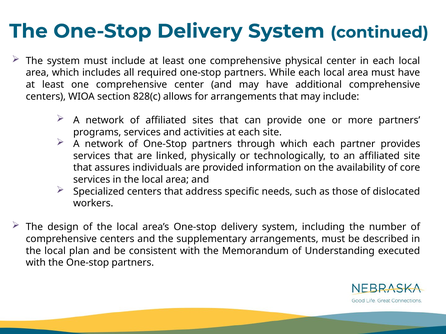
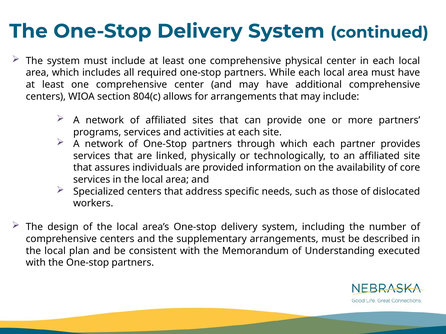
828(c: 828(c -> 804(c
